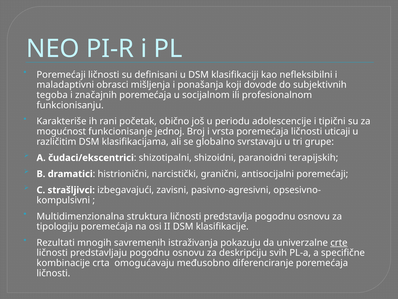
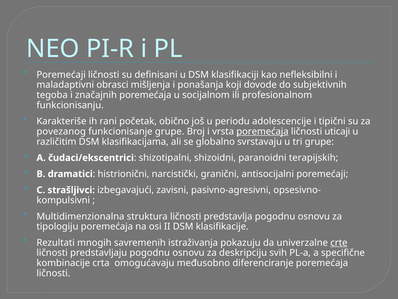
mogućnost: mogućnost -> povezanog
funkcionisanje jednoj: jednoj -> grupe
poremećaja at (262, 131) underline: none -> present
